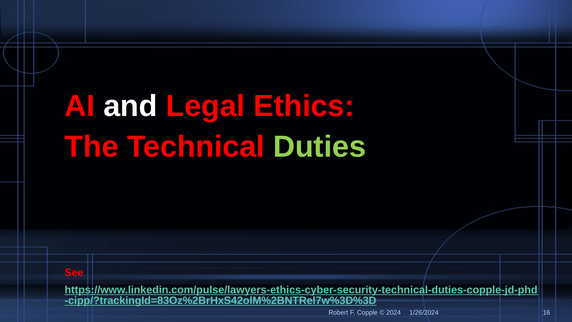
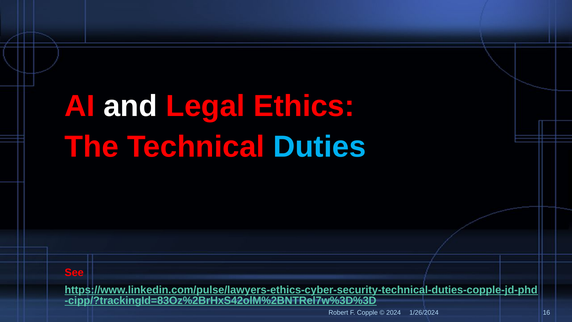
Duties colour: light green -> light blue
